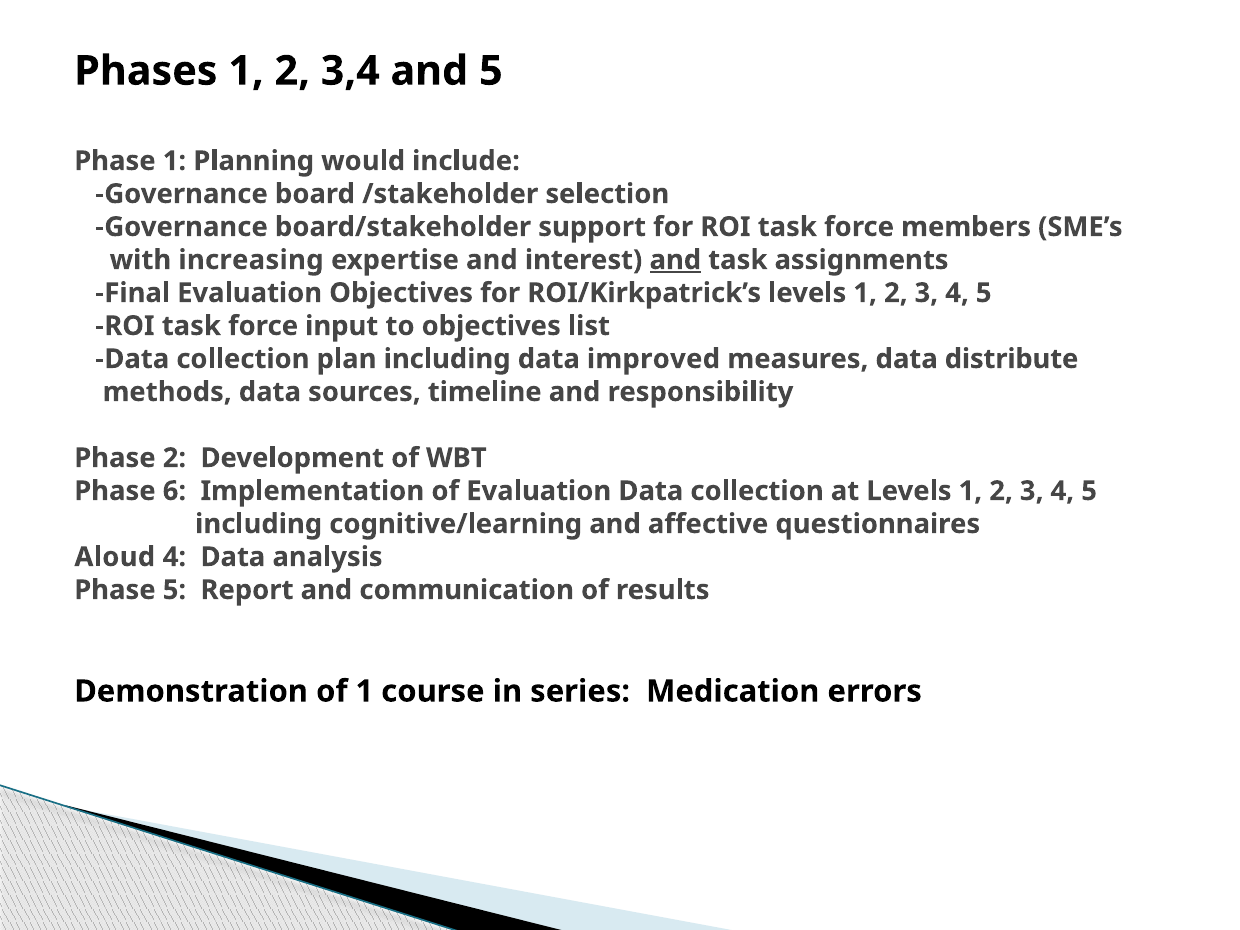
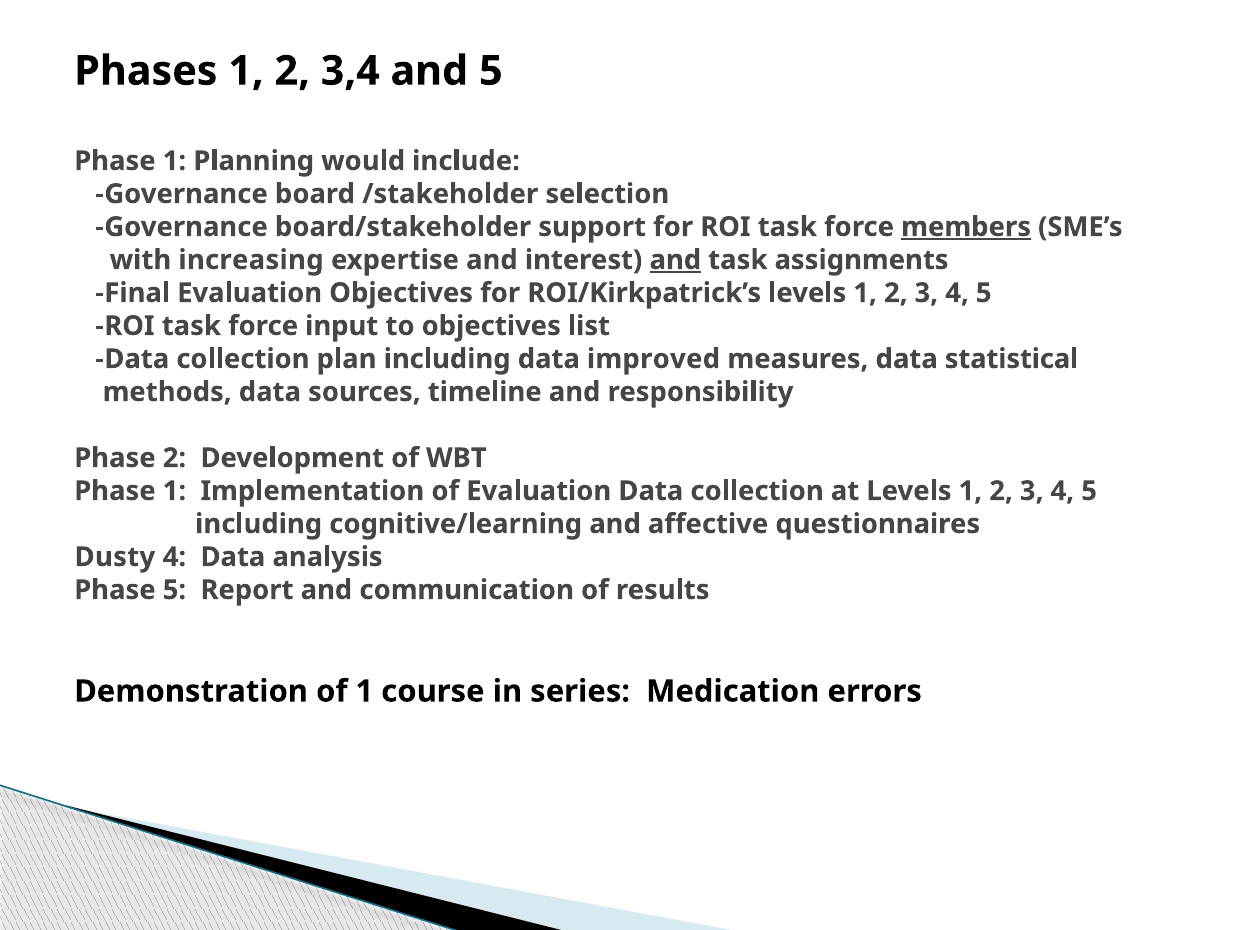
members underline: none -> present
distribute: distribute -> statistical
6 at (174, 491): 6 -> 1
Aloud: Aloud -> Dusty
